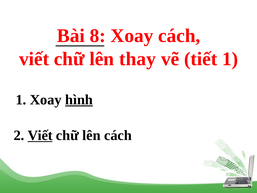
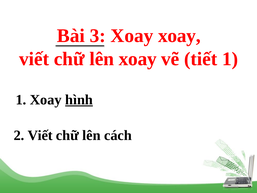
8: 8 -> 3
Xoay cách: cách -> xoay
lên thay: thay -> xoay
Viết at (40, 135) underline: present -> none
